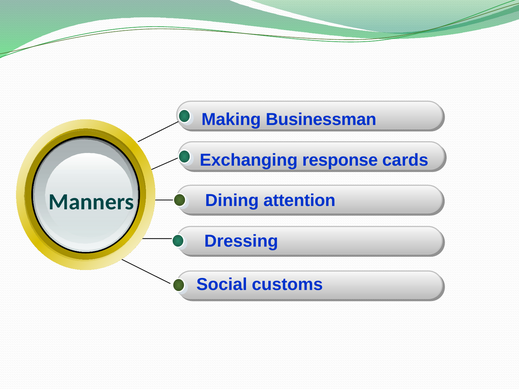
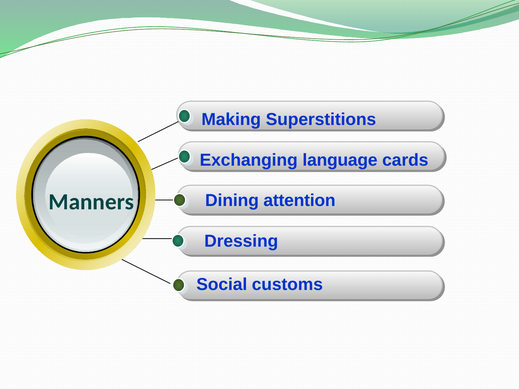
Businessman: Businessman -> Superstitions
response: response -> language
